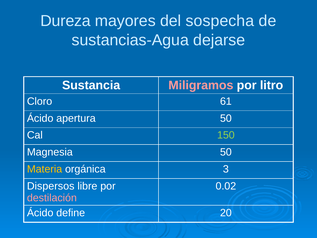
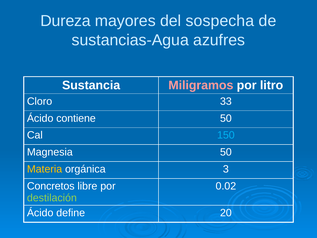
dejarse: dejarse -> azufres
61: 61 -> 33
apertura: apertura -> contiene
150 colour: light green -> light blue
Dispersos: Dispersos -> Concretos
destilación colour: pink -> light green
